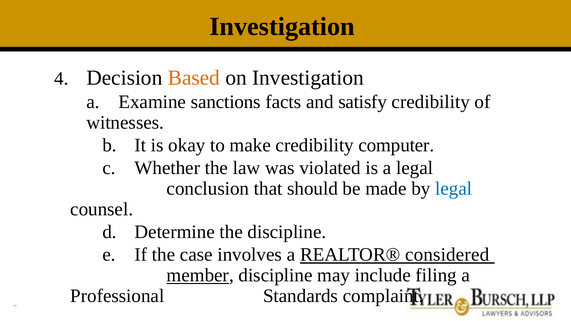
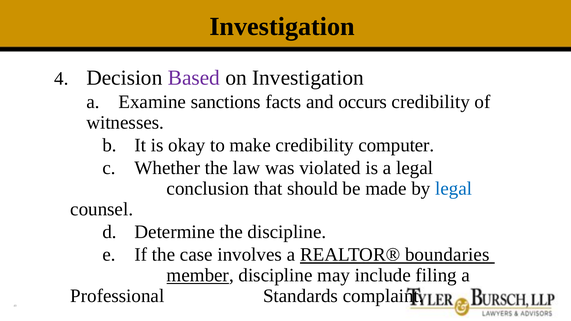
Based colour: orange -> purple
satisfy: satisfy -> occurs
considered: considered -> boundaries
